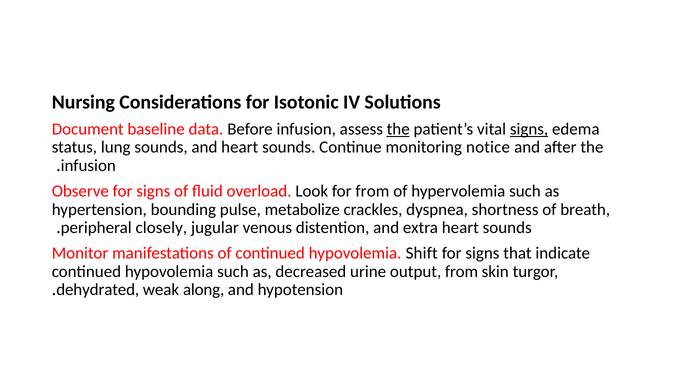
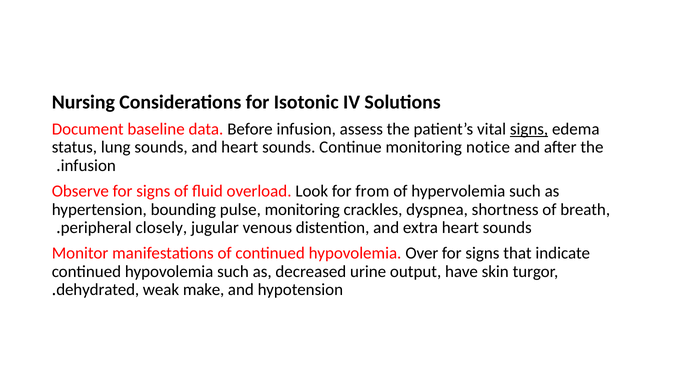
the at (398, 129) underline: present -> none
pulse metabolize: metabolize -> monitoring
Shift: Shift -> Over
output from: from -> have
along: along -> make
